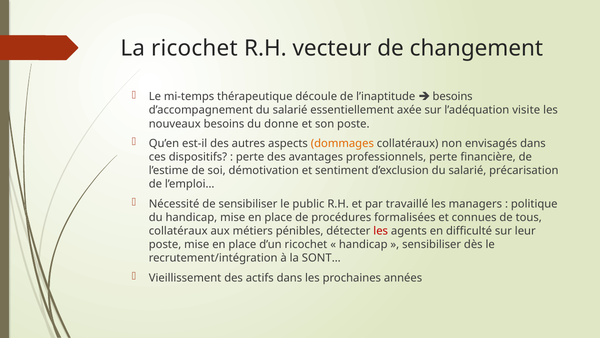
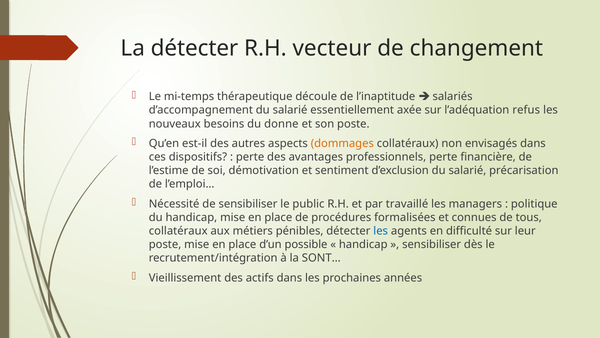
La ricochet: ricochet -> détecter
besoins at (453, 97): besoins -> salariés
visite: visite -> refus
les at (381, 231) colour: red -> blue
d’un ricochet: ricochet -> possible
